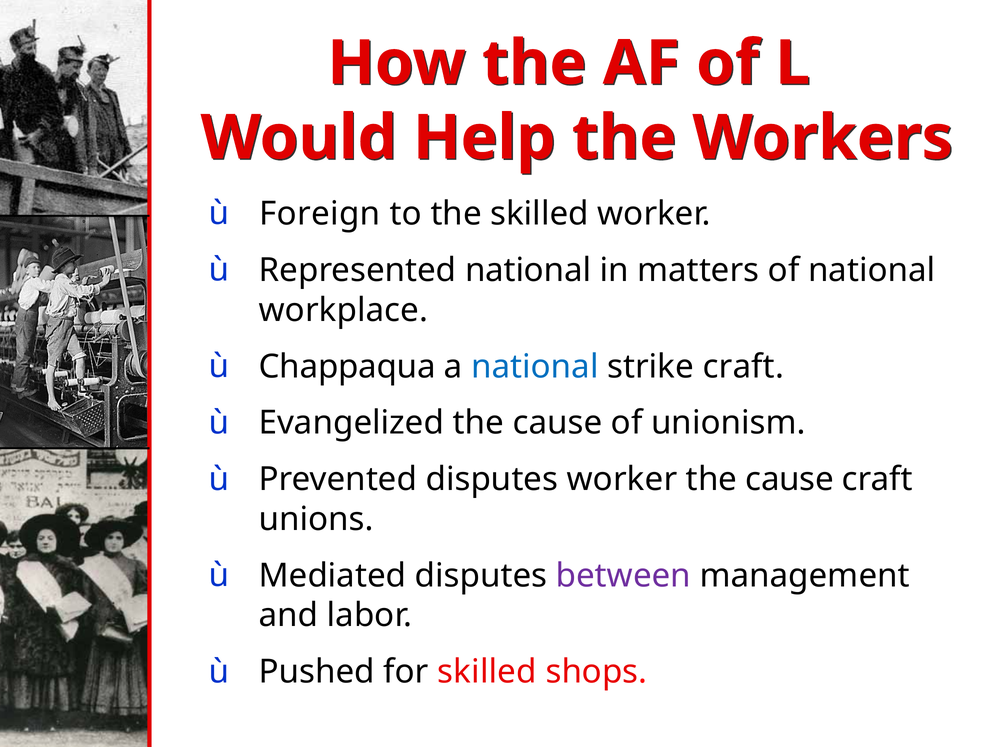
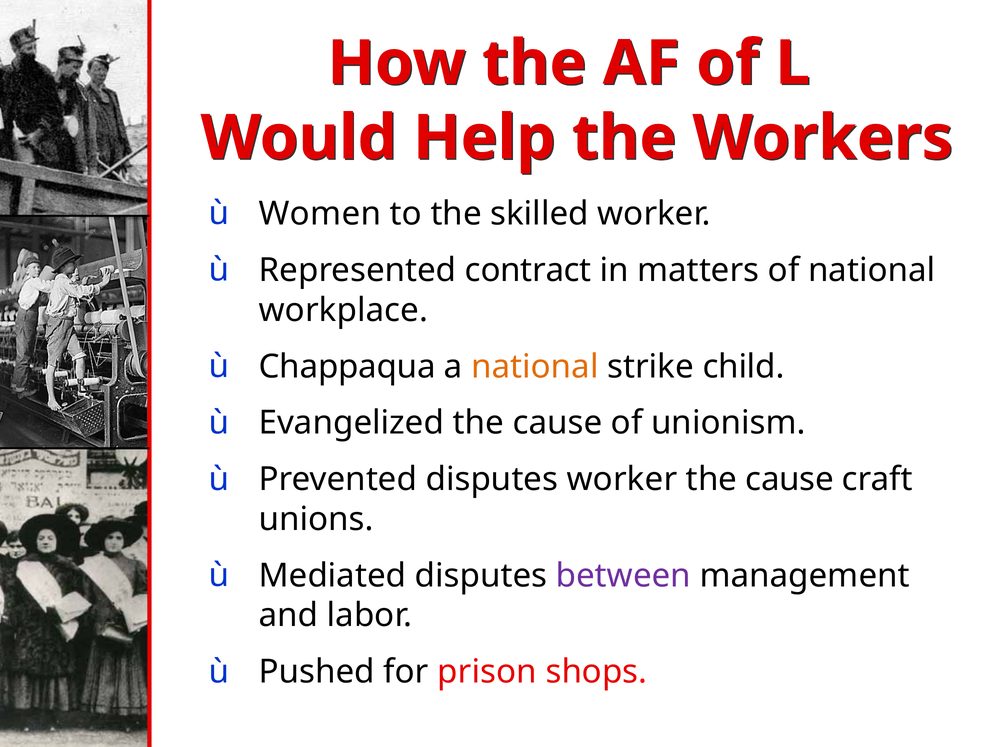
Foreign: Foreign -> Women
Represented national: national -> contract
national at (535, 367) colour: blue -> orange
strike craft: craft -> child
for skilled: skilled -> prison
